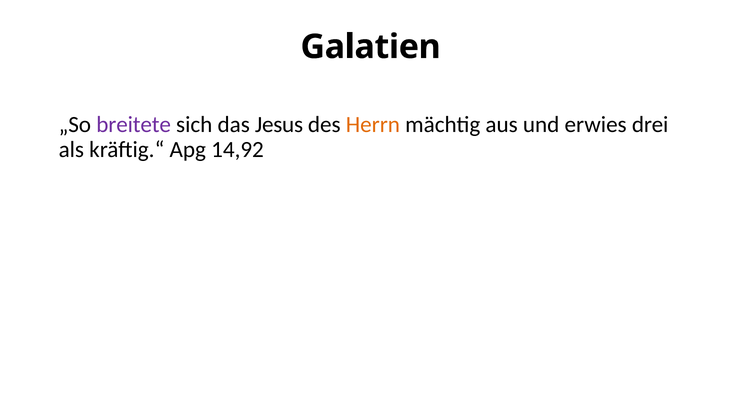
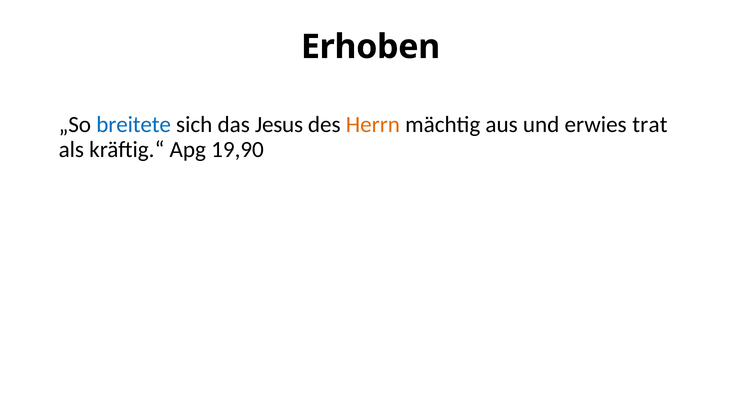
Galatien: Galatien -> Erhoben
breitete colour: purple -> blue
drei: drei -> trat
14,92: 14,92 -> 19,90
